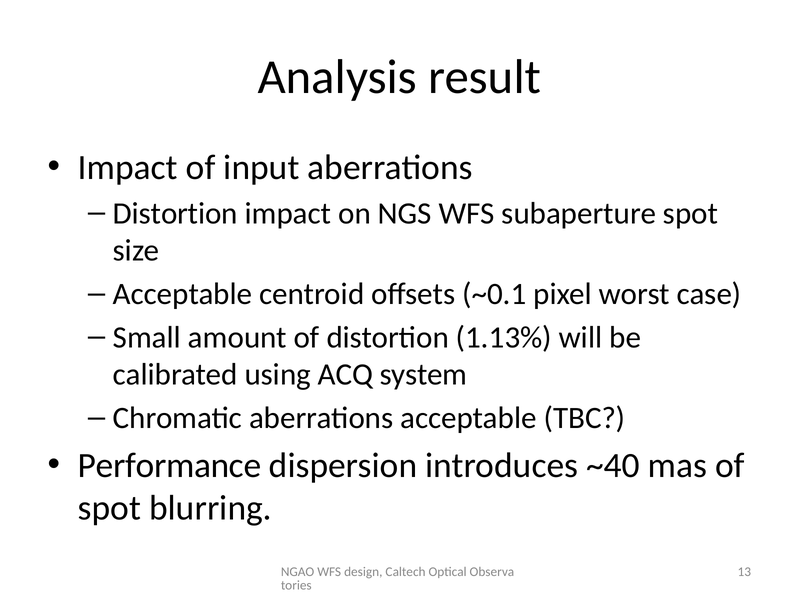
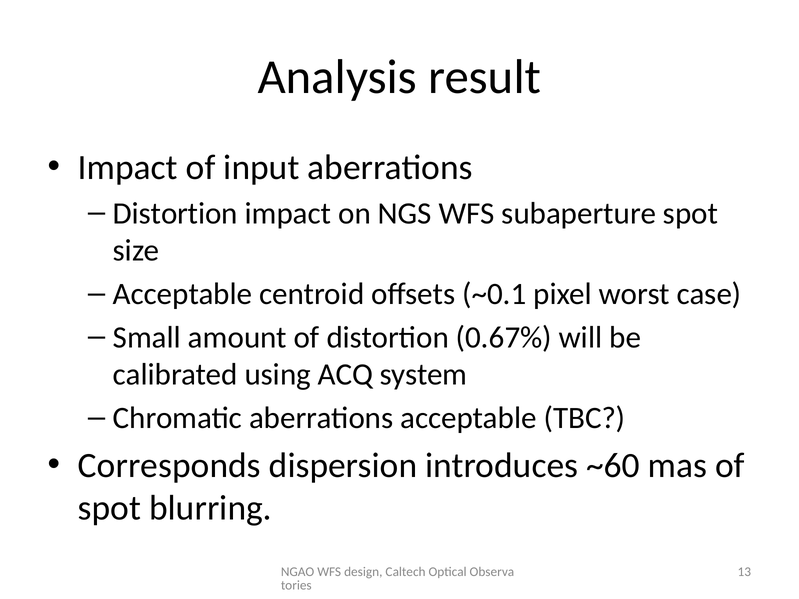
1.13%: 1.13% -> 0.67%
Performance: Performance -> Corresponds
~40: ~40 -> ~60
